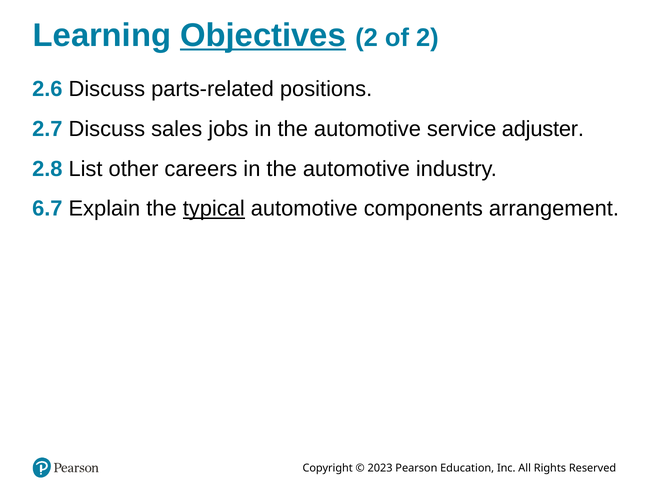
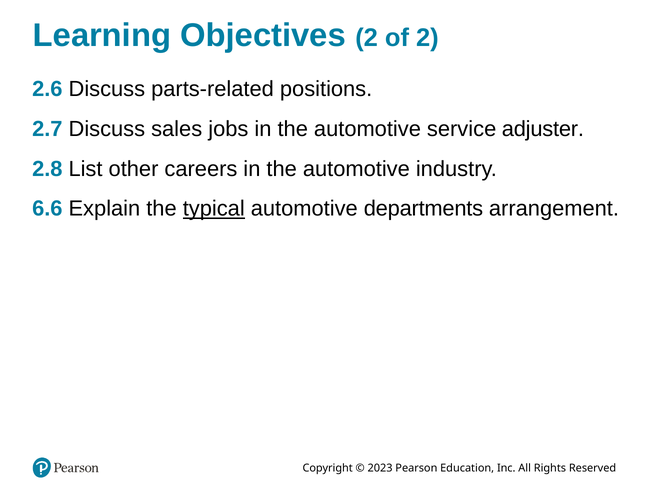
Objectives underline: present -> none
6.7: 6.7 -> 6.6
components: components -> departments
